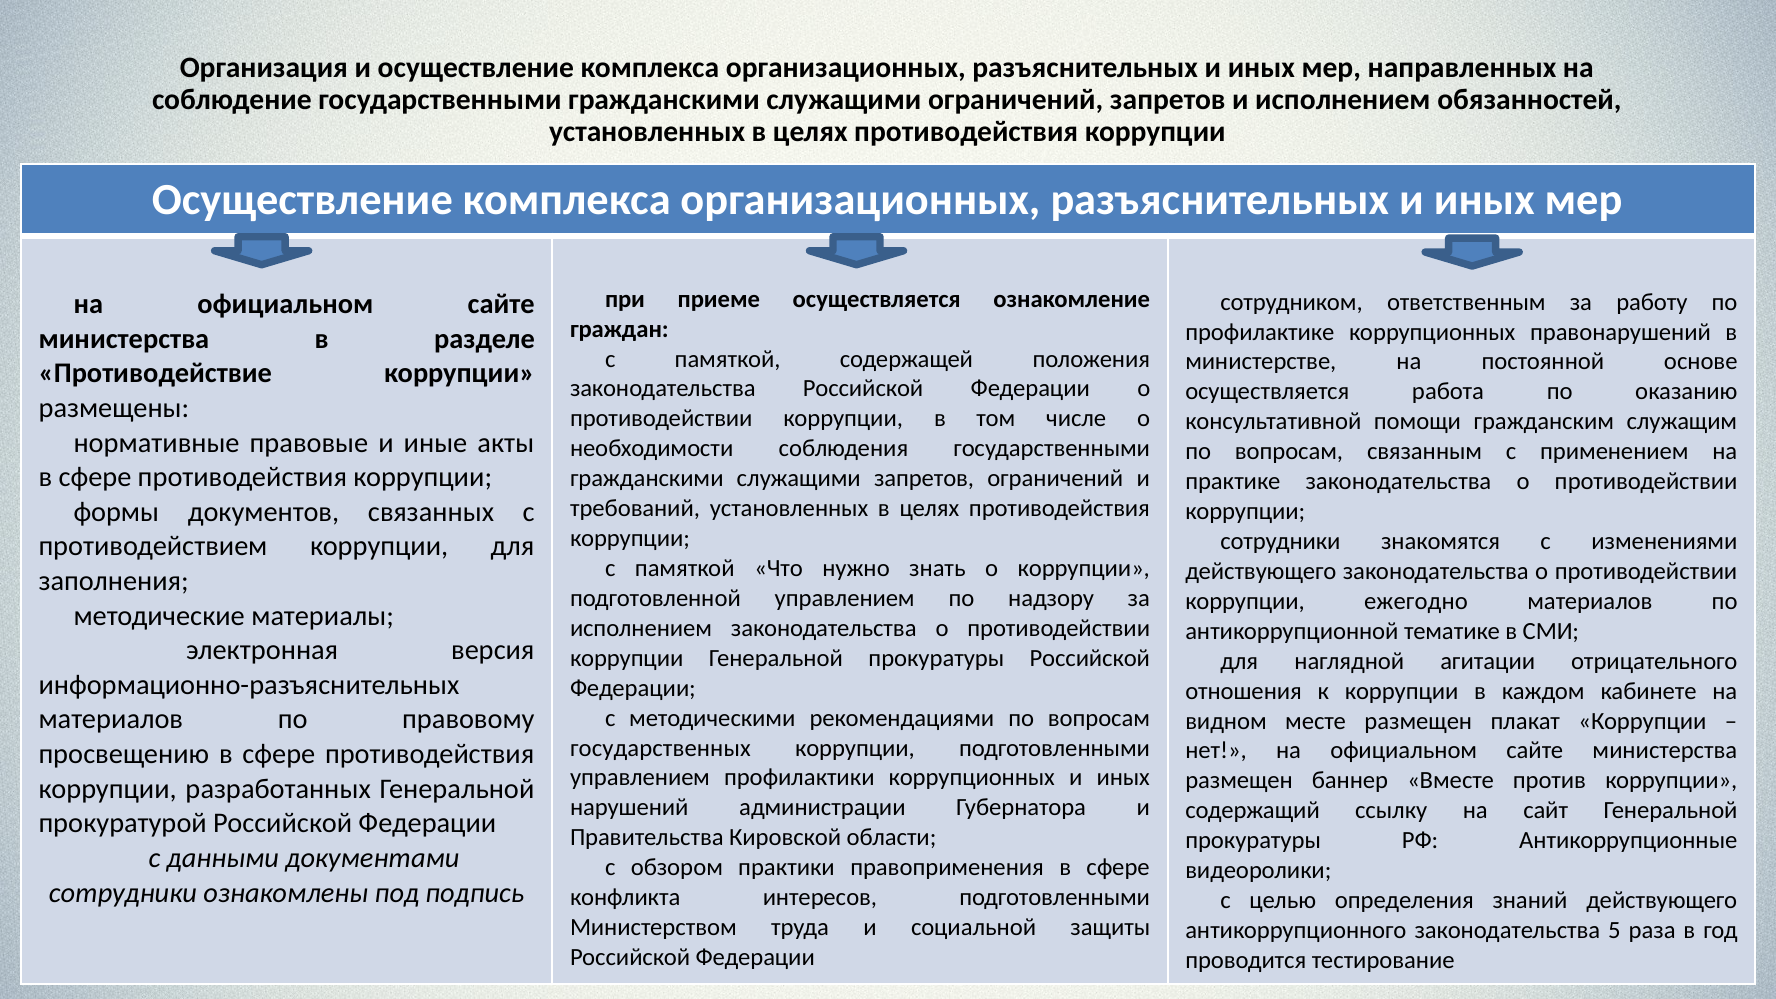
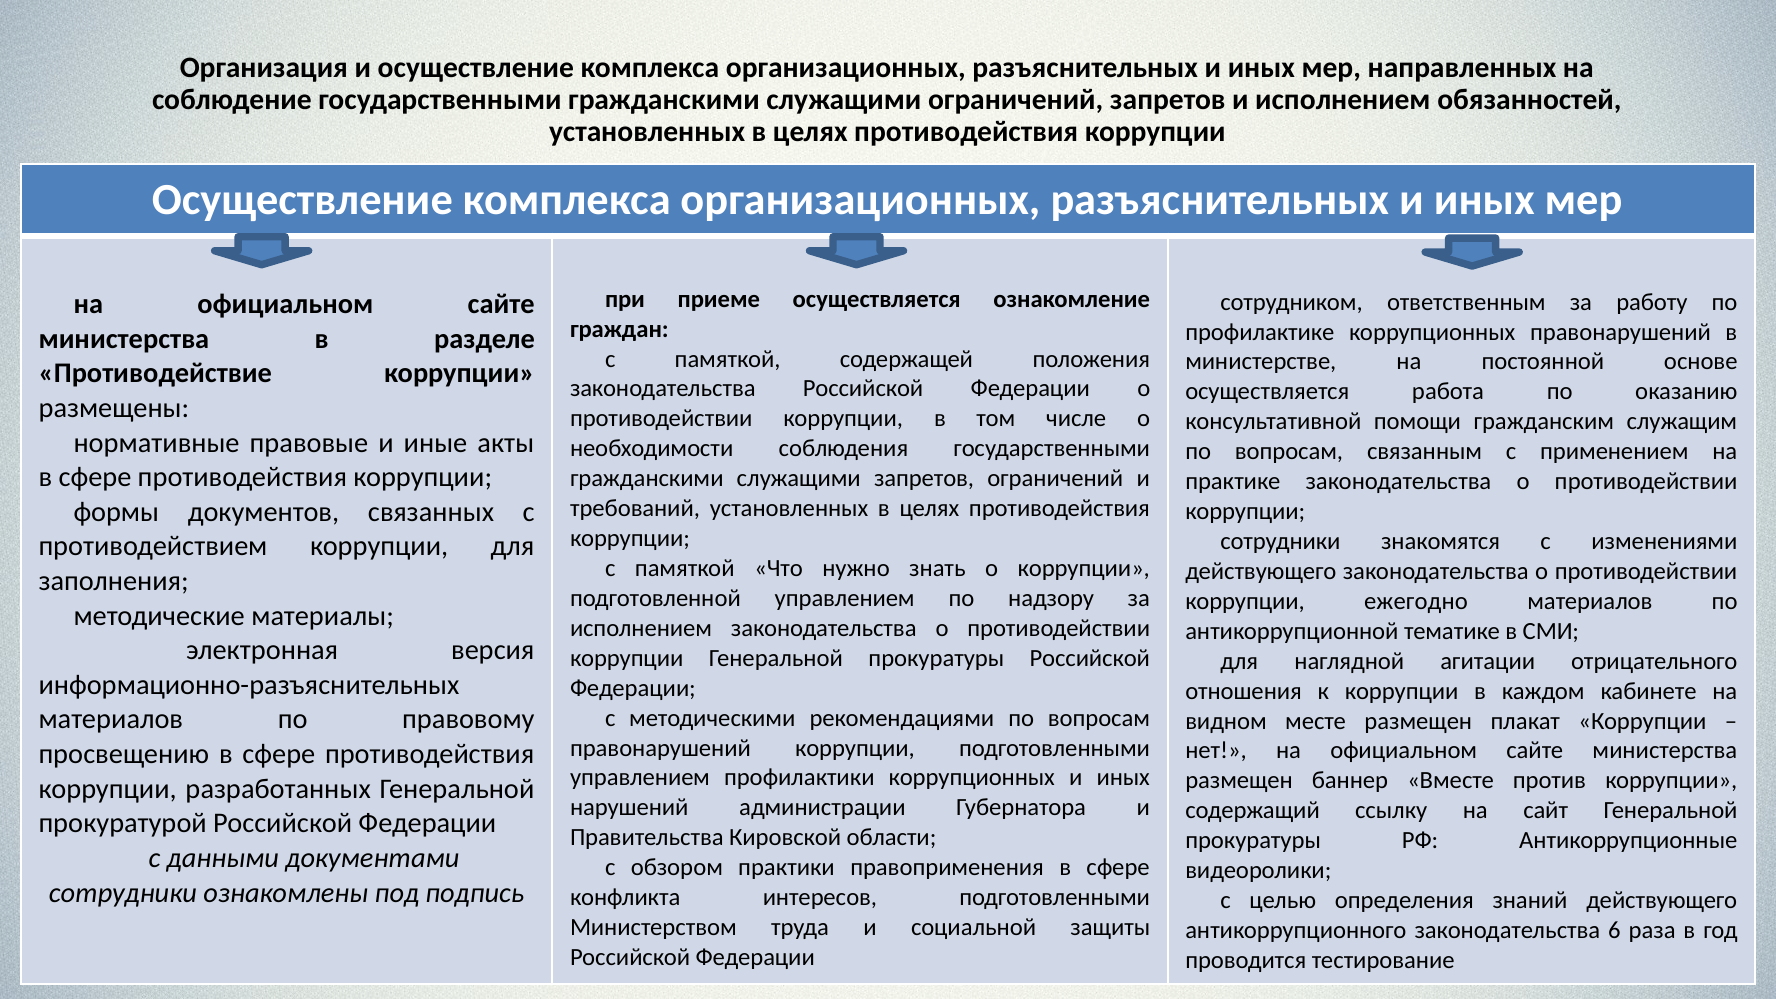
государственных at (660, 748): государственных -> правонарушений
5: 5 -> 6
